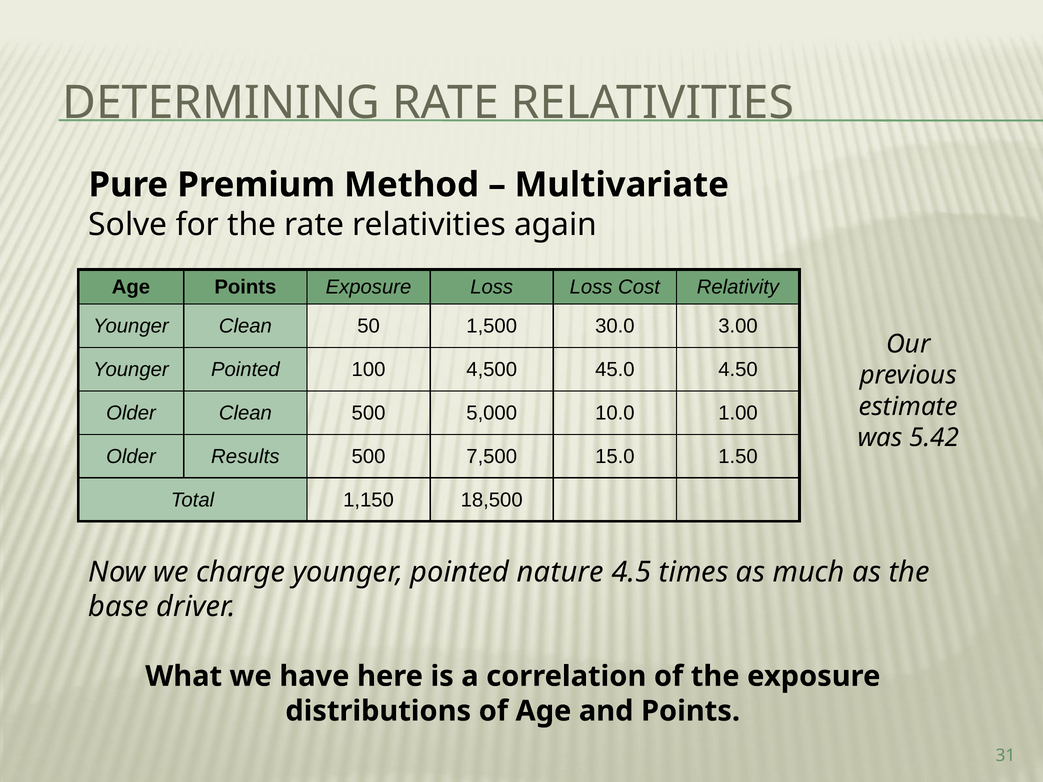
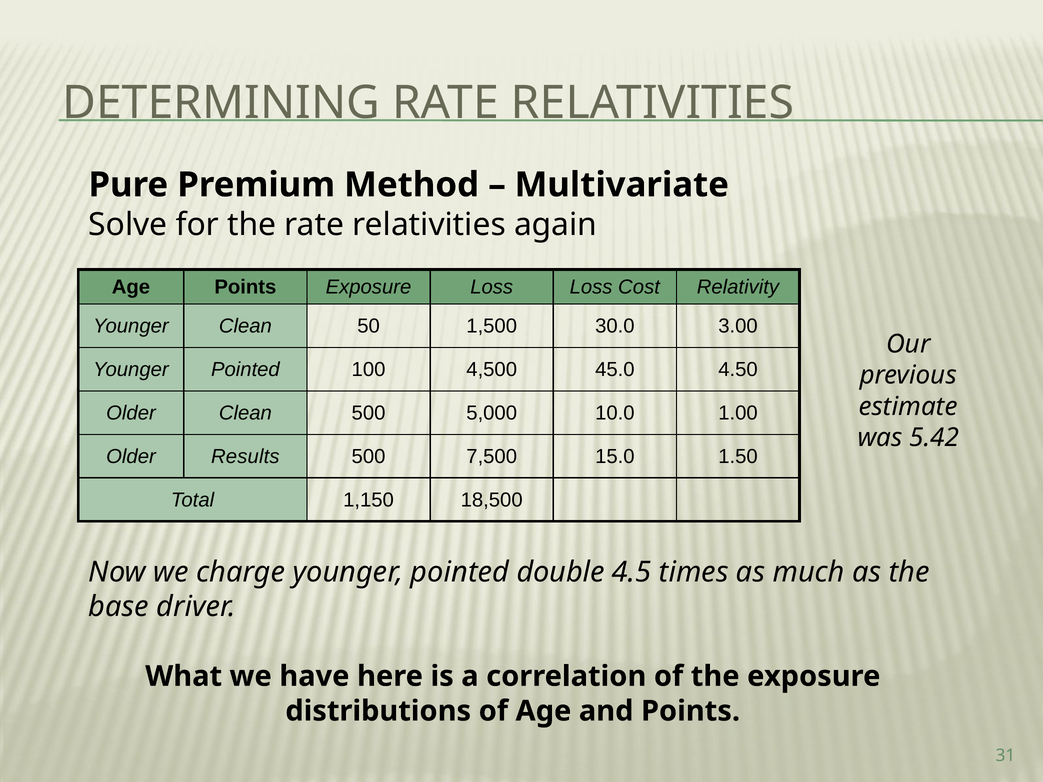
nature: nature -> double
